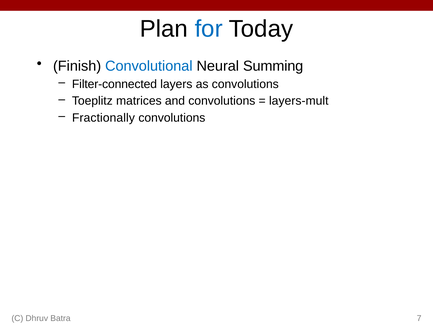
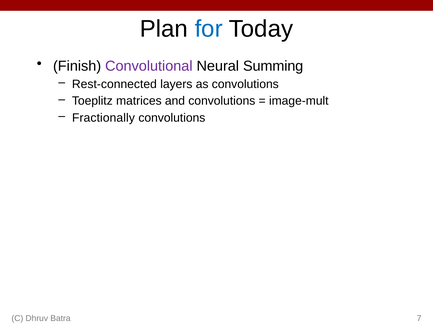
Convolutional colour: blue -> purple
Filter-connected: Filter-connected -> Rest-connected
layers-mult: layers-mult -> image-mult
